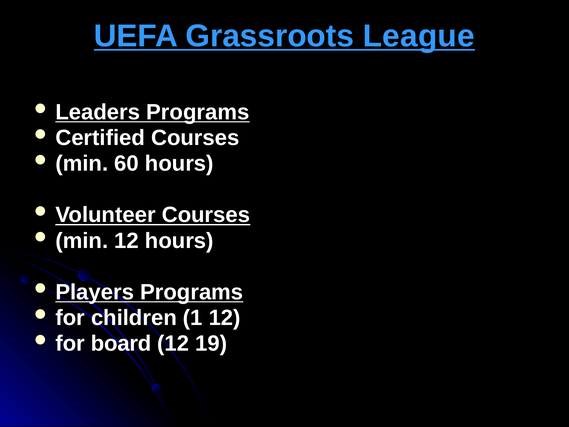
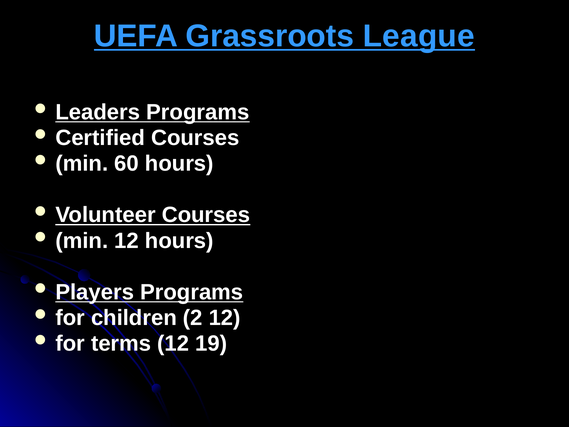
1: 1 -> 2
board: board -> terms
